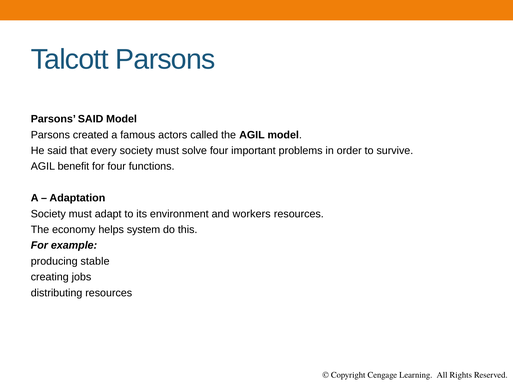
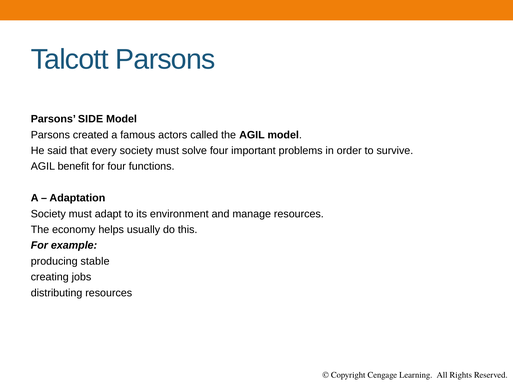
Parsons SAID: SAID -> SIDE
workers: workers -> manage
system: system -> usually
